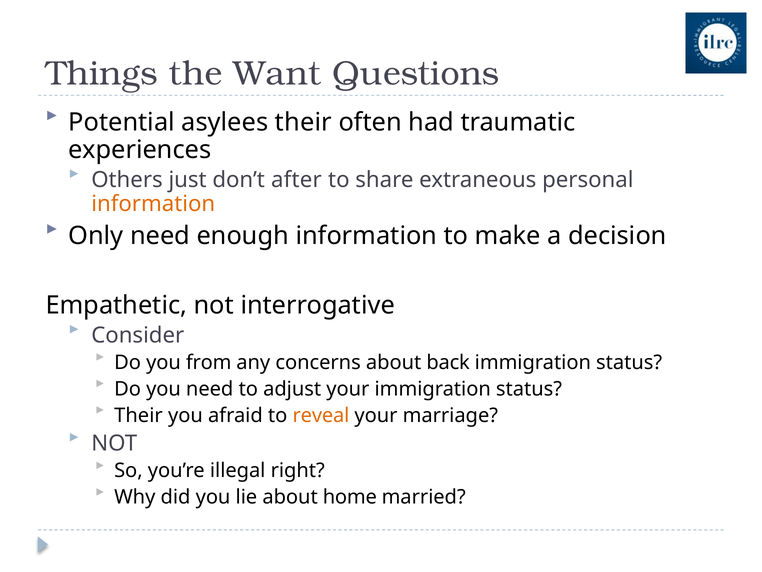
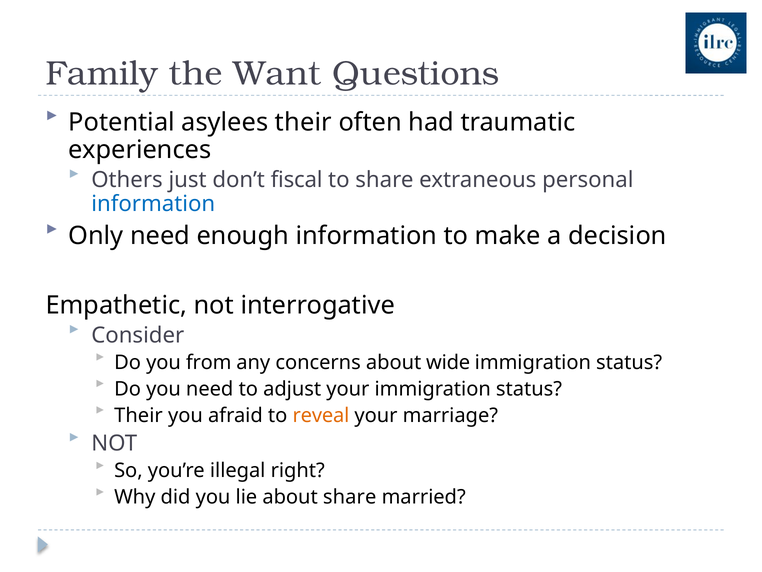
Things: Things -> Family
after: after -> fiscal
information at (153, 204) colour: orange -> blue
back: back -> wide
about home: home -> share
